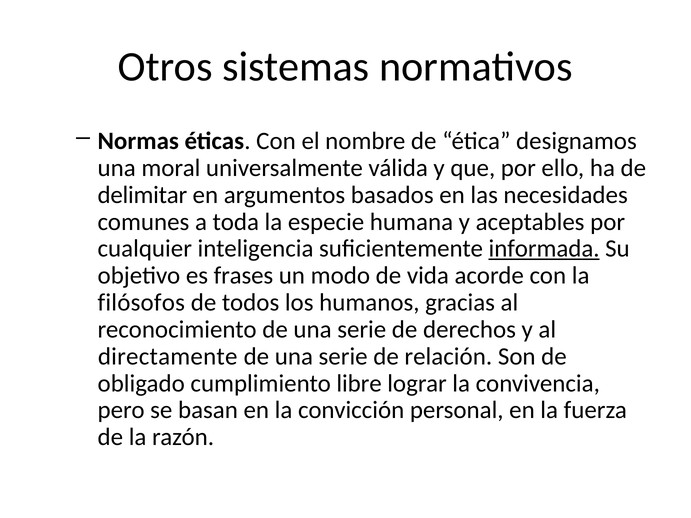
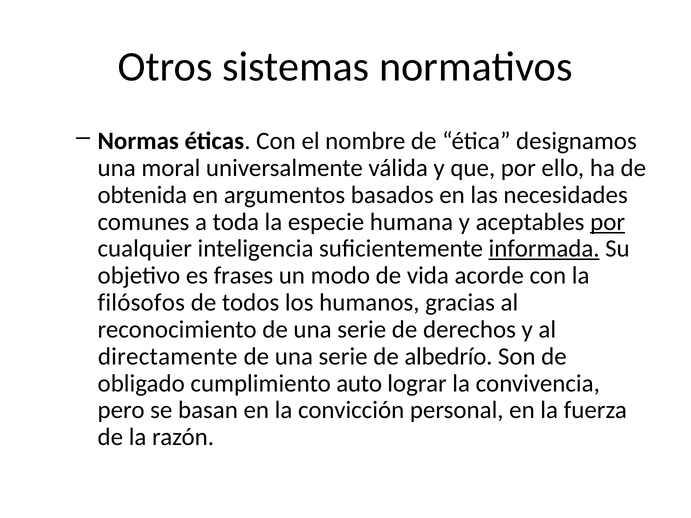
delimitar: delimitar -> obtenida
por at (608, 222) underline: none -> present
relación: relación -> albedrío
libre: libre -> auto
